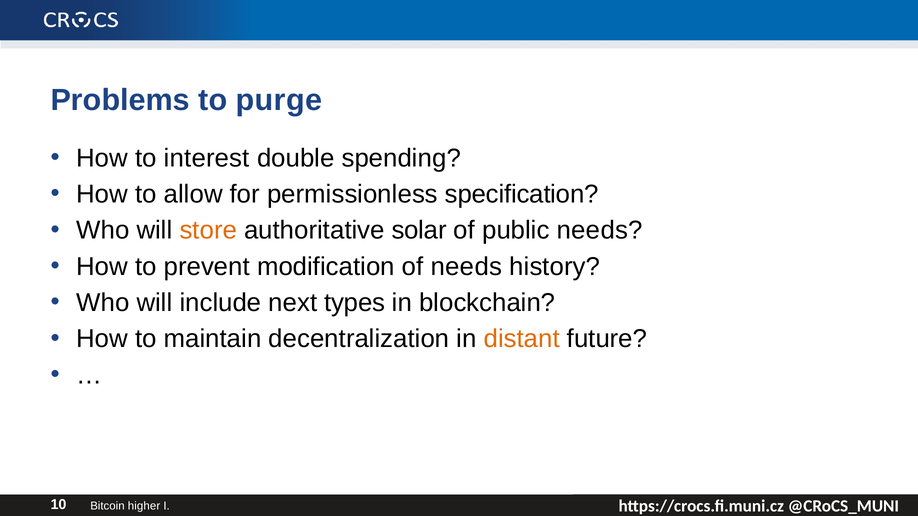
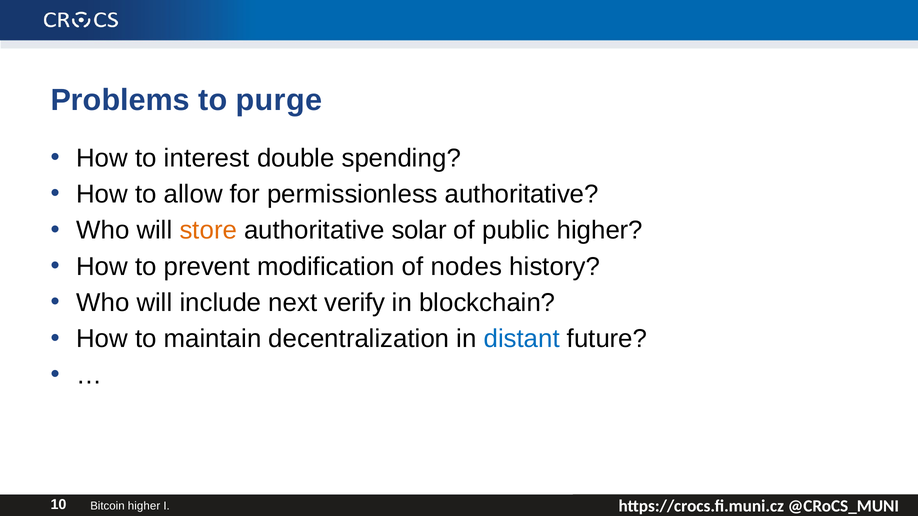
permissionless specification: specification -> authoritative
public needs: needs -> higher
of needs: needs -> nodes
types: types -> verify
distant colour: orange -> blue
